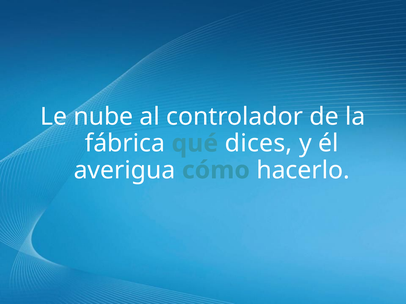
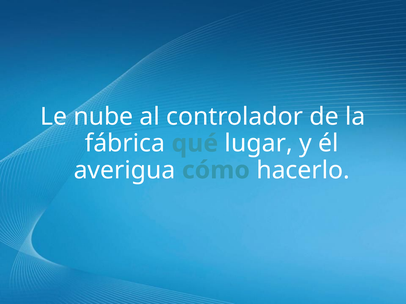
dices: dices -> lugar
